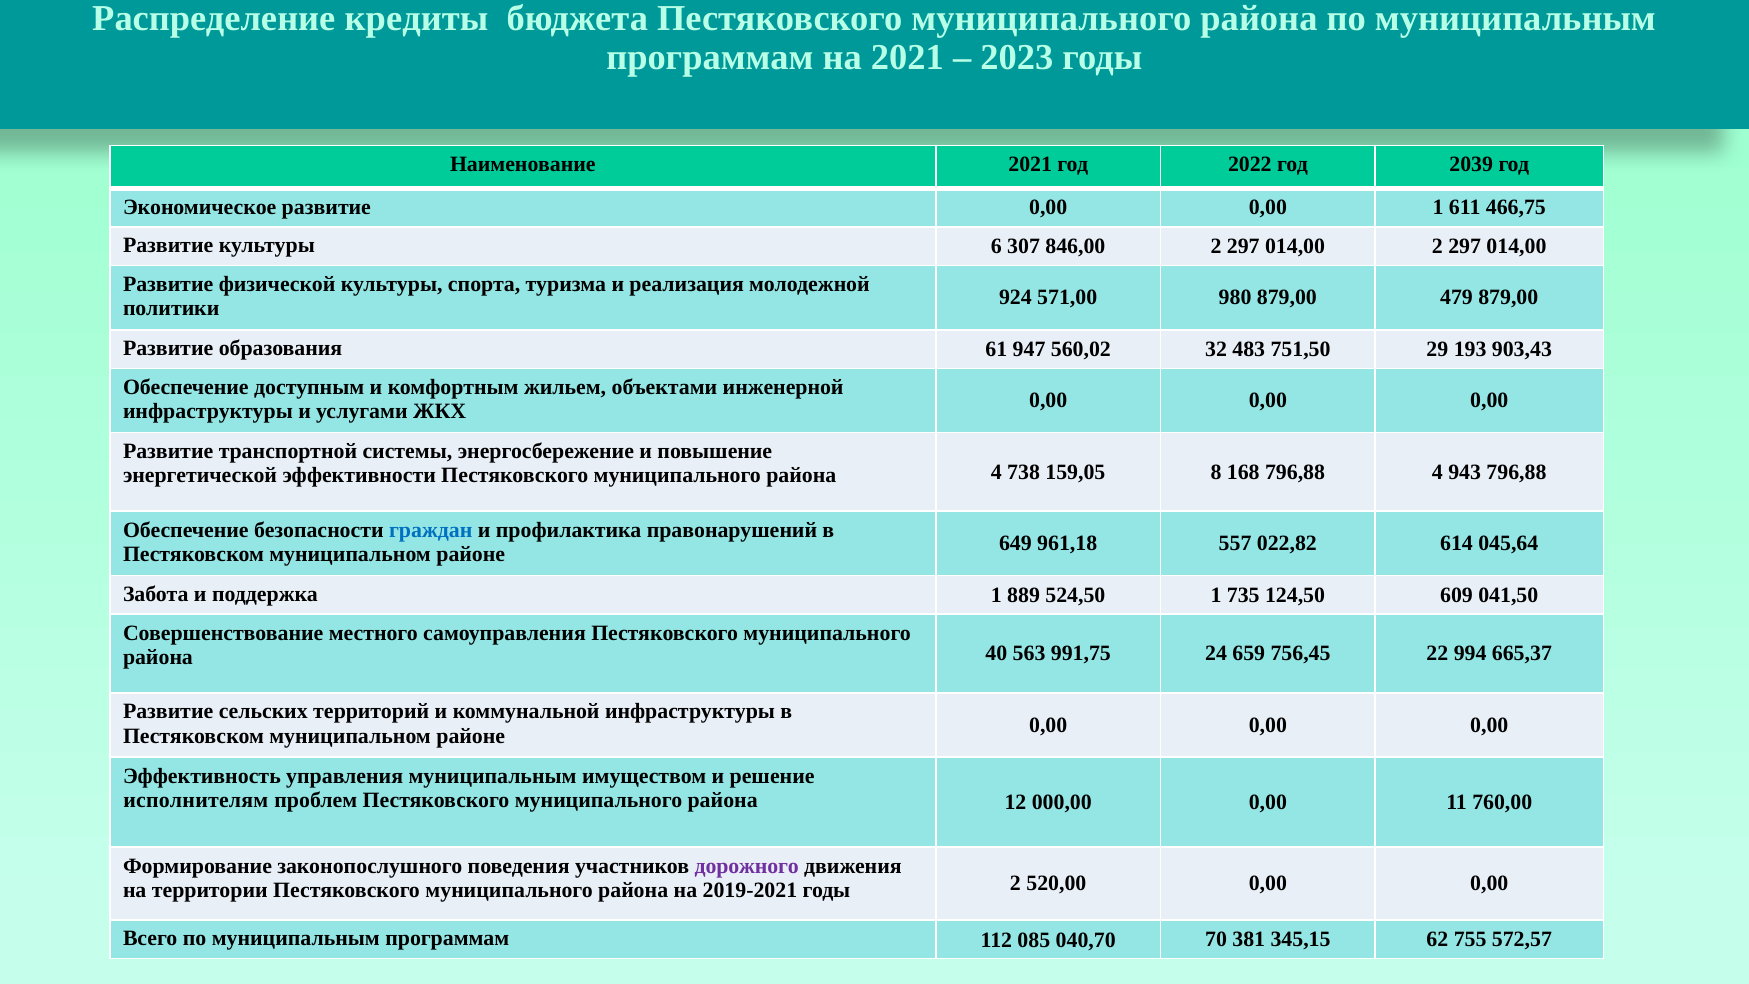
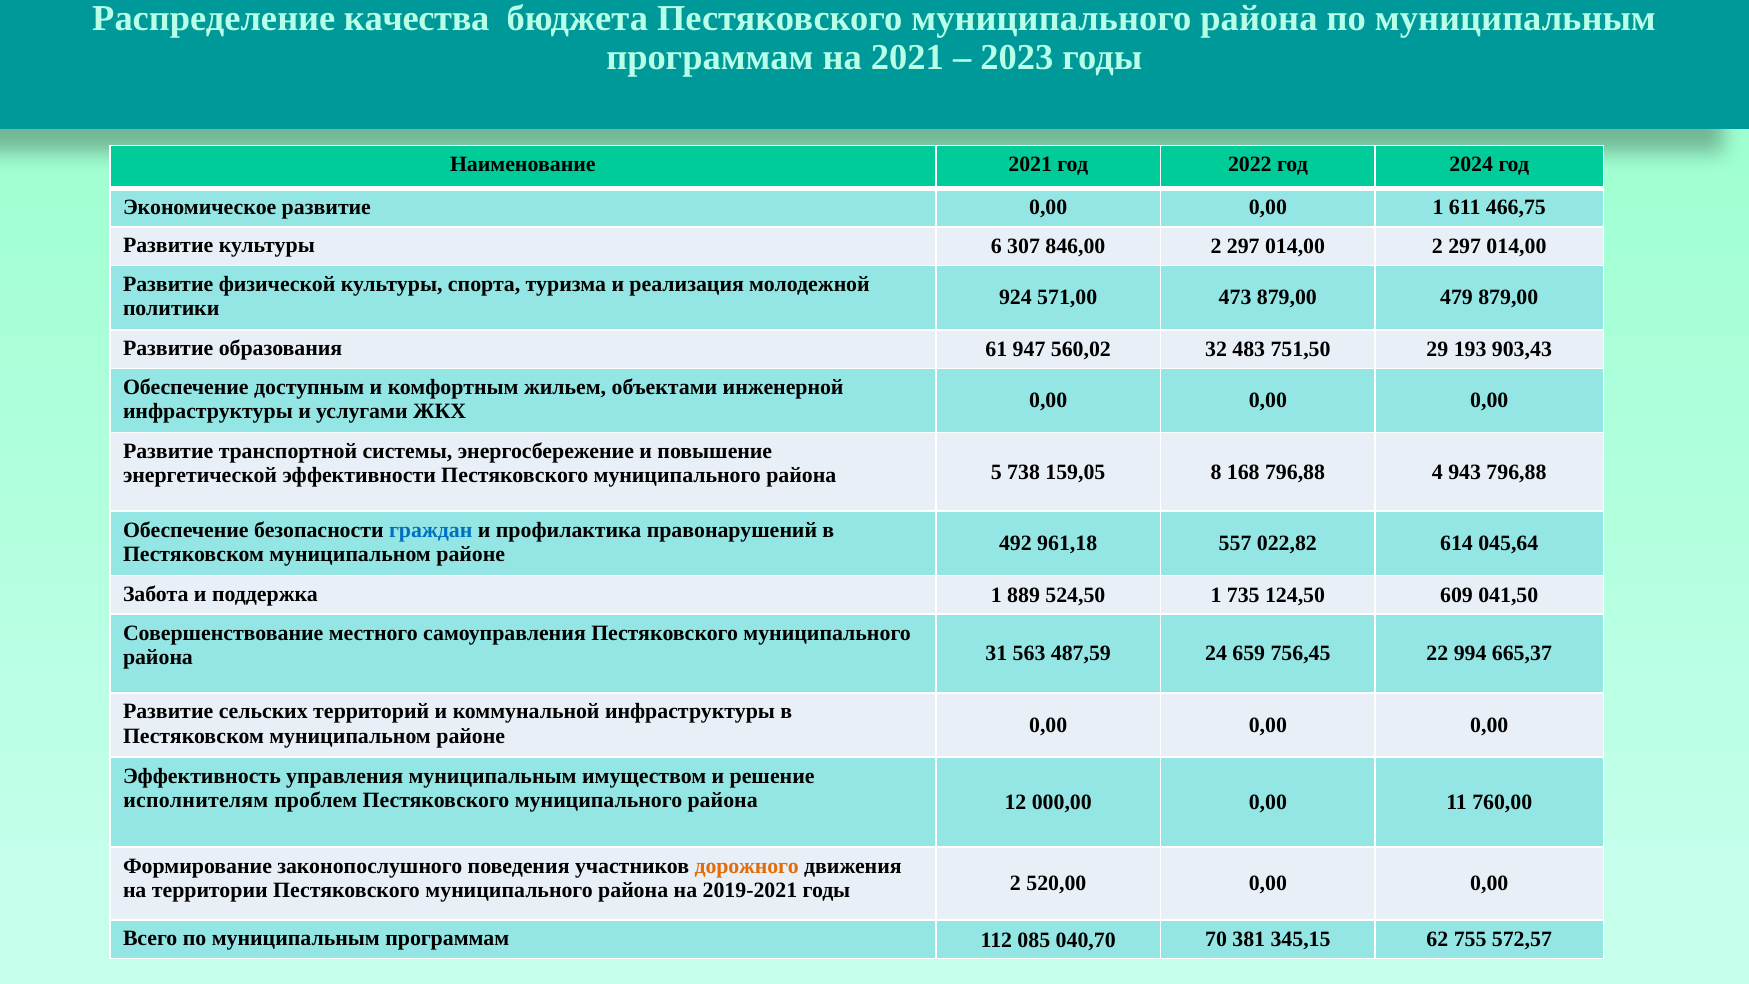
кредиты: кредиты -> качества
2039: 2039 -> 2024
980: 980 -> 473
района 4: 4 -> 5
649: 649 -> 492
40: 40 -> 31
991,75: 991,75 -> 487,59
дорожного colour: purple -> orange
